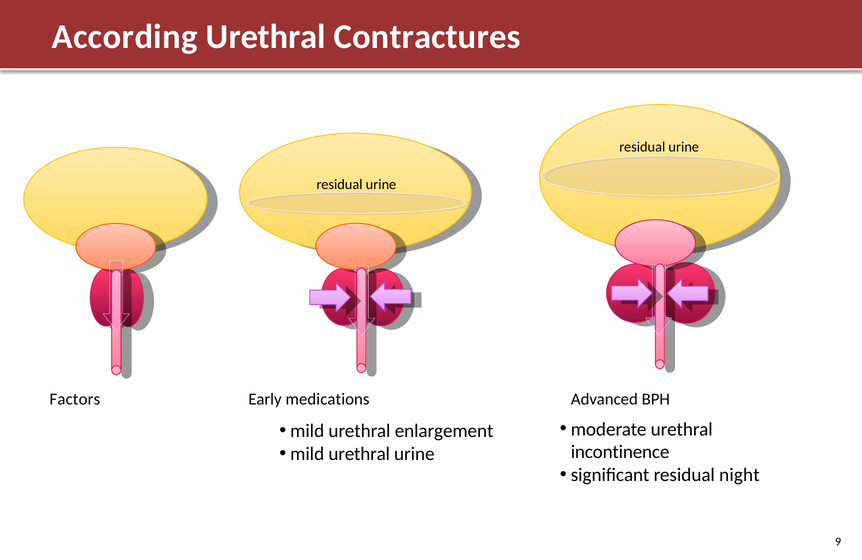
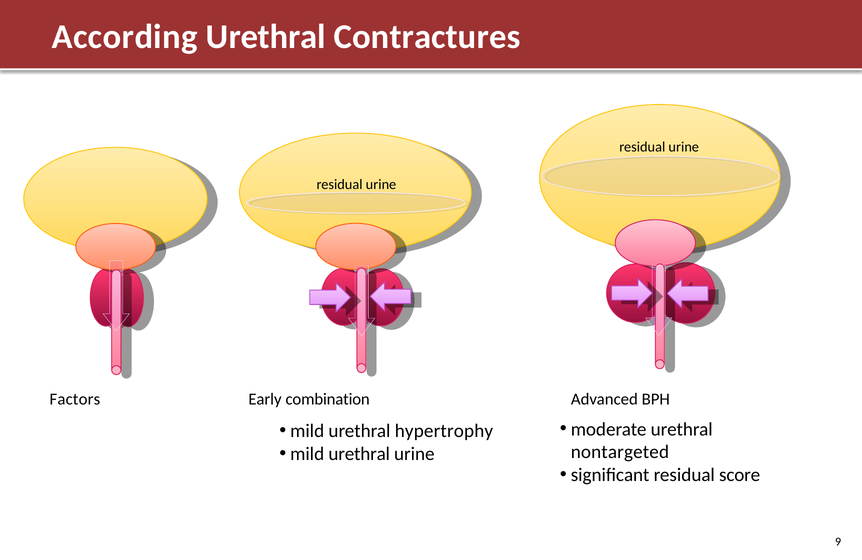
medications: medications -> combination
enlargement: enlargement -> hypertrophy
incontinence: incontinence -> nontargeted
night: night -> score
